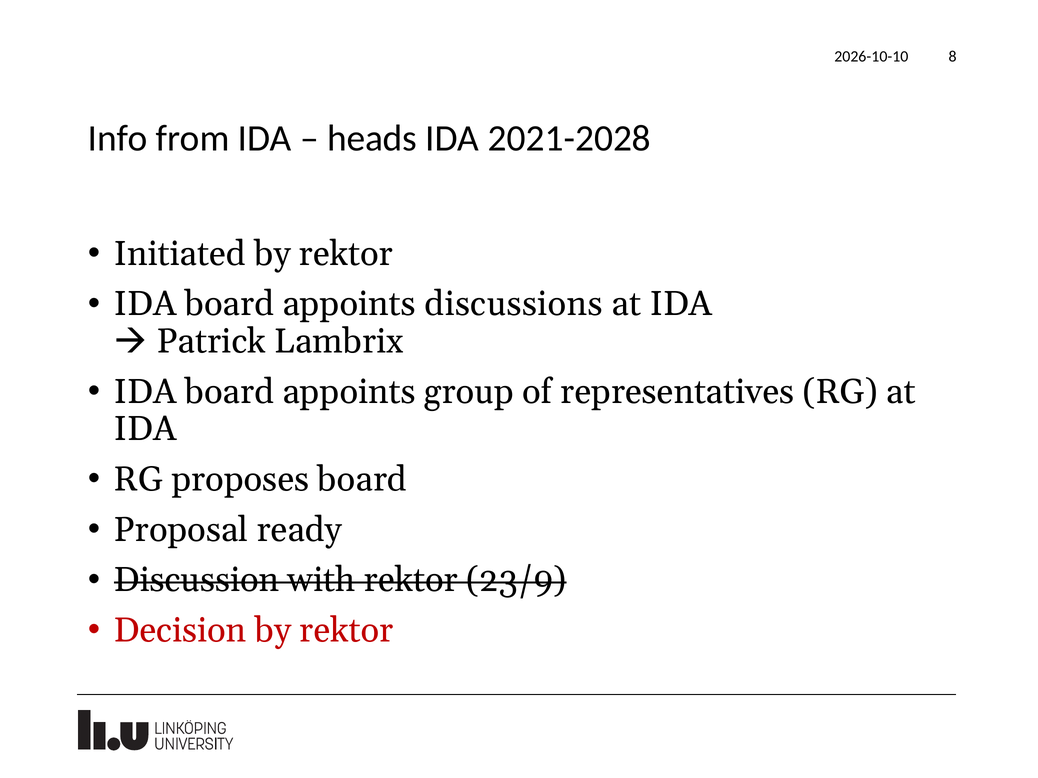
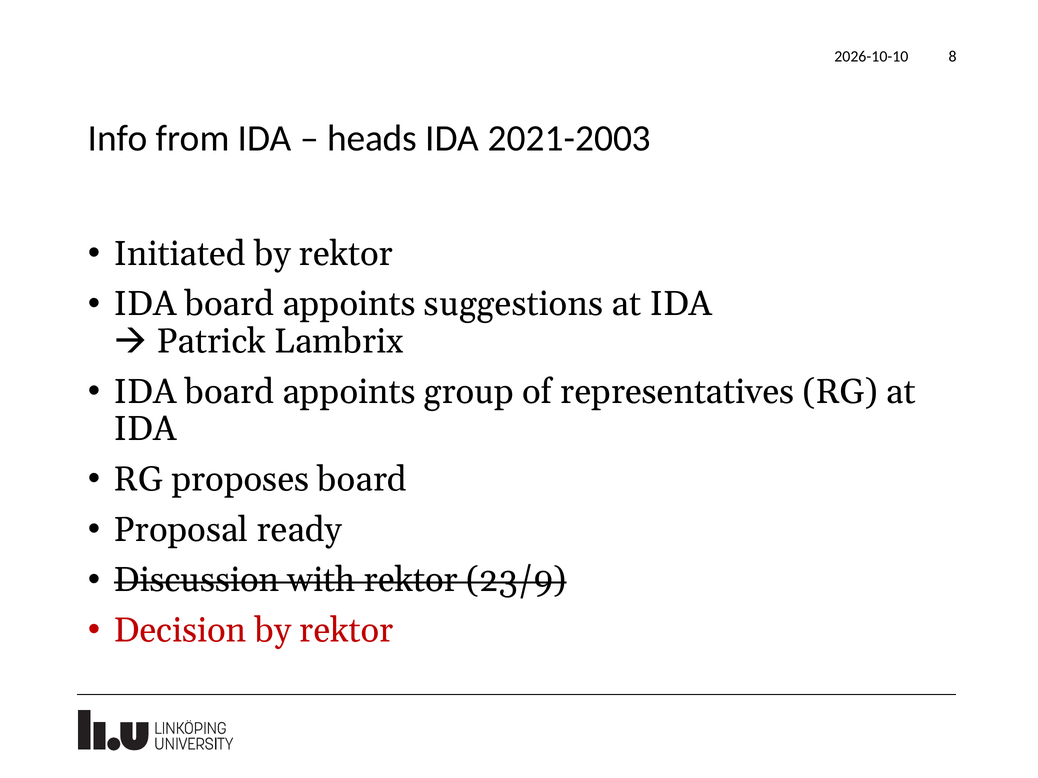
2021-2028: 2021-2028 -> 2021-2003
discussions: discussions -> suggestions
